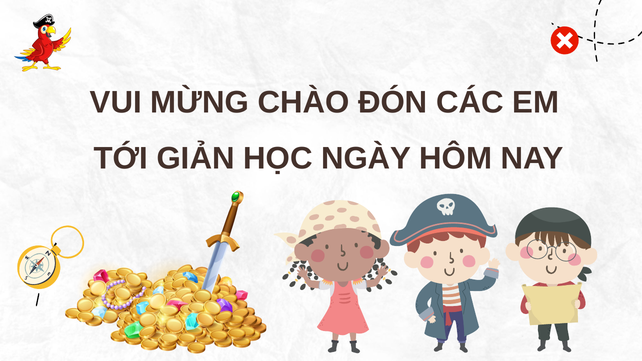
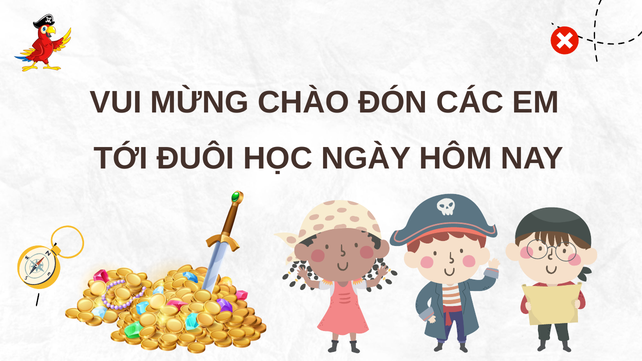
GIẢN: GIẢN -> ĐUÔI
